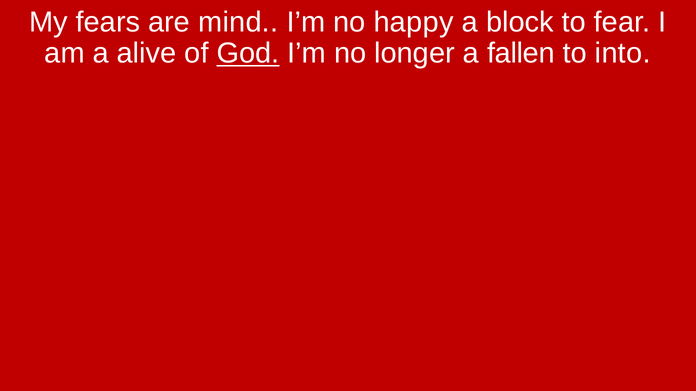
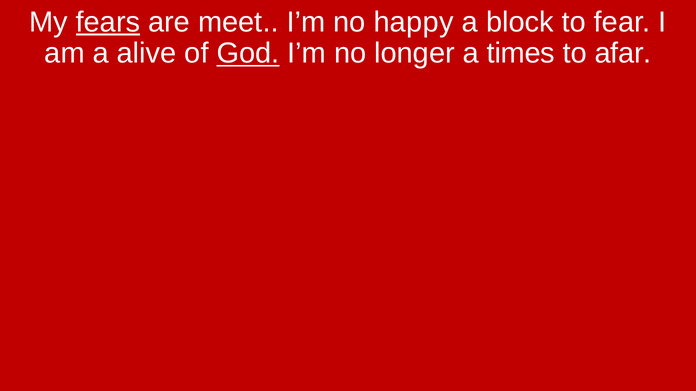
fears underline: none -> present
mind: mind -> meet
fallen: fallen -> times
into: into -> afar
